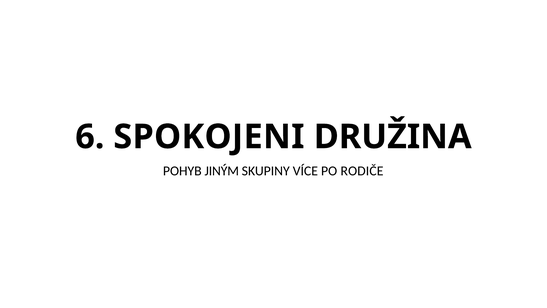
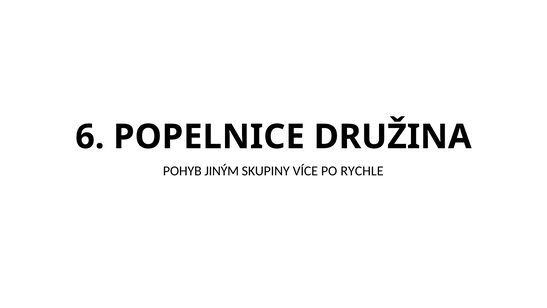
SPOKOJENI: SPOKOJENI -> POPELNICE
RODIČE: RODIČE -> RYCHLE
